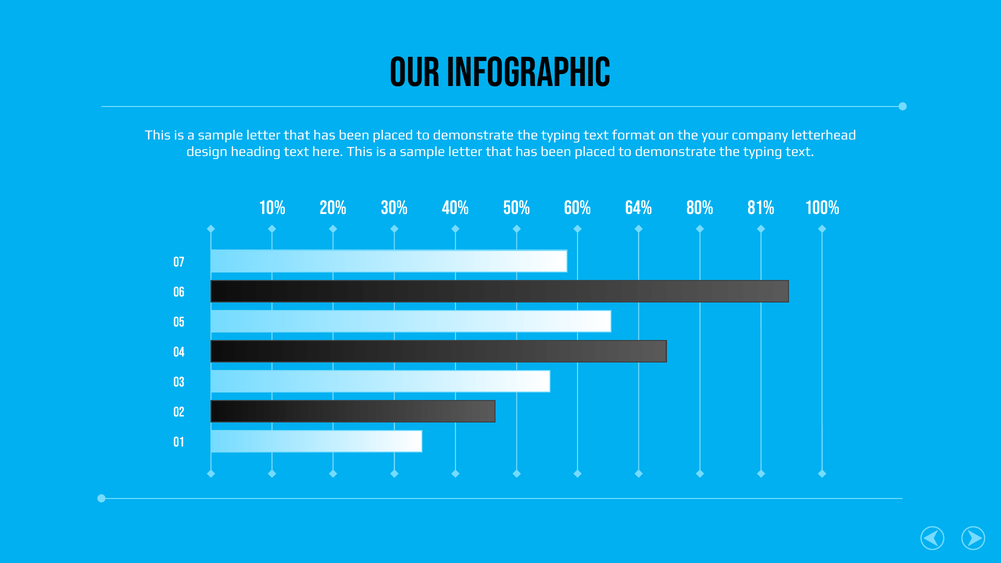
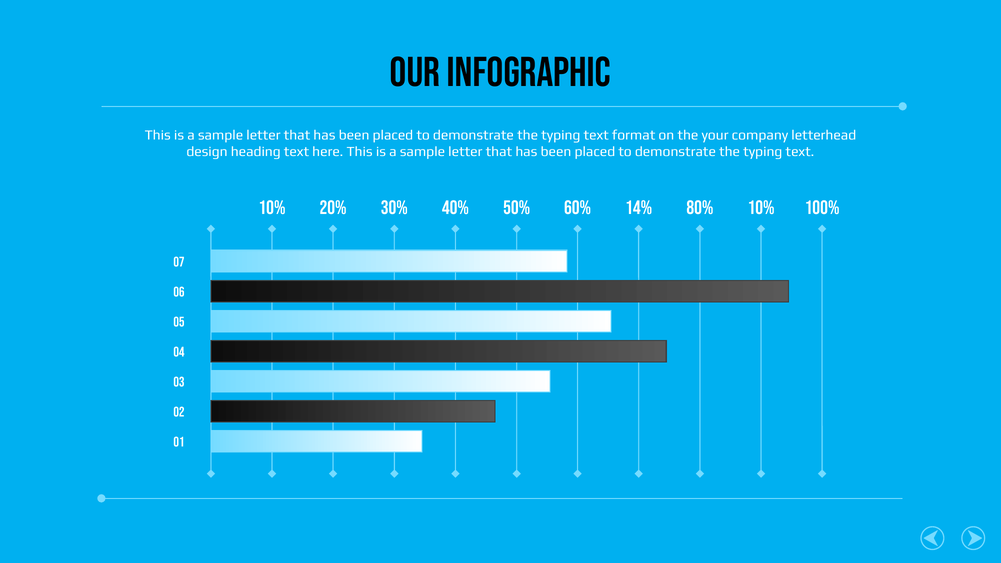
64%: 64% -> 14%
80% 81%: 81% -> 10%
